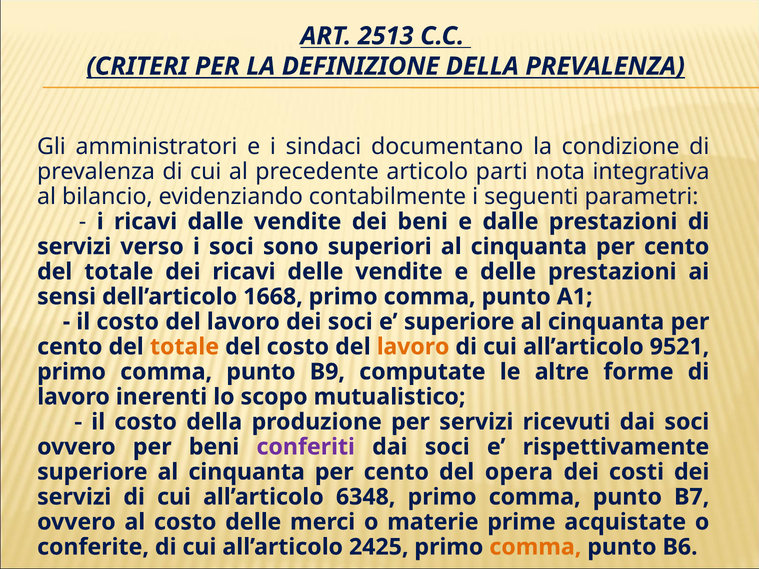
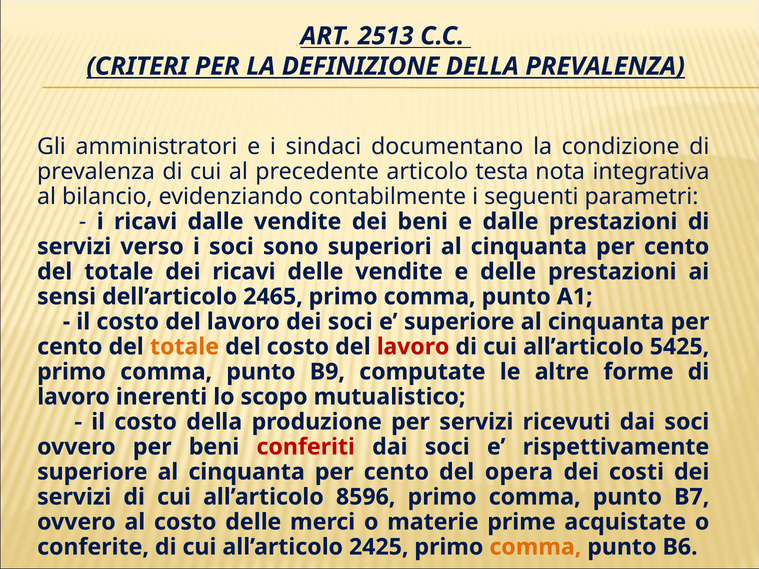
parti: parti -> testa
1668: 1668 -> 2465
lavoro at (413, 347) colour: orange -> red
9521: 9521 -> 5425
conferiti colour: purple -> red
6348: 6348 -> 8596
